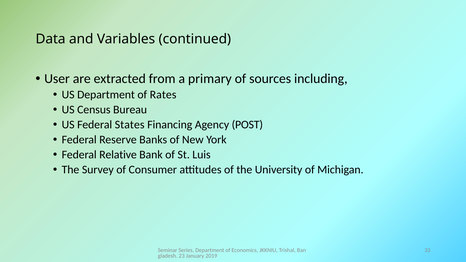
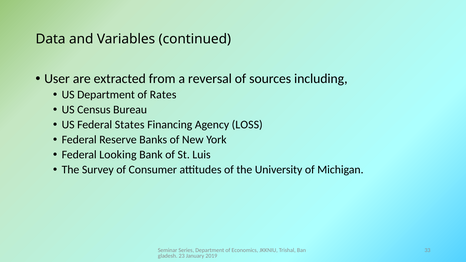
primary: primary -> reversal
POST: POST -> LOSS
Relative: Relative -> Looking
